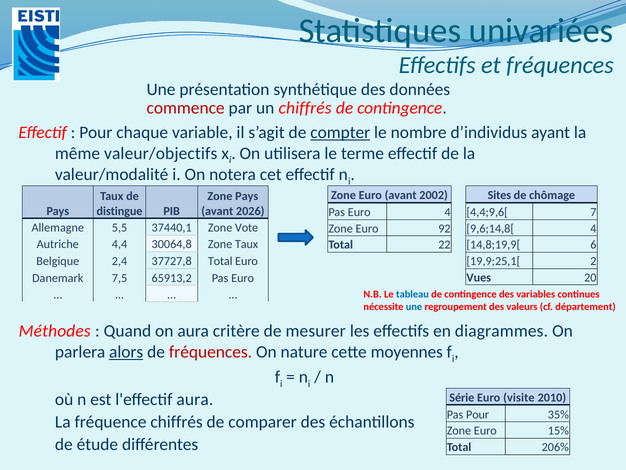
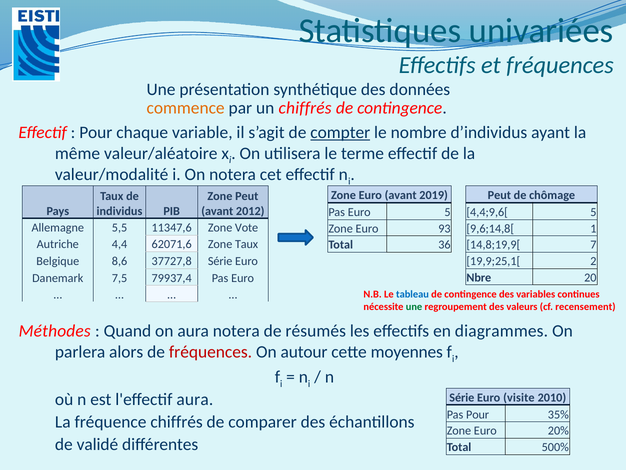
commence colour: red -> orange
valeur/objectifs: valeur/objectifs -> valeur/aléatoire
2002: 2002 -> 2019
Sites at (499, 195): Sites -> Peut
Zone Pays: Pays -> Peut
distingue: distingue -> individus
2026: 2026 -> 2012
Euro 4: 4 -> 5
4,4;9,6[ 7: 7 -> 5
37440,1: 37440,1 -> 11347,6
92: 92 -> 93
9,6;14,8[ 4: 4 -> 1
30064,8: 30064,8 -> 62071,6
22: 22 -> 36
6: 6 -> 7
2,4: 2,4 -> 8,6
37727,8 Total: Total -> Série
Vues: Vues -> Nbre
65913,2: 65913,2 -> 79937,4
une at (414, 307) colour: blue -> green
département: département -> recensement
aura critère: critère -> notera
mesurer: mesurer -> résumés
alors underline: present -> none
nature: nature -> autour
15%: 15% -> 20%
étude: étude -> validé
206%: 206% -> 500%
